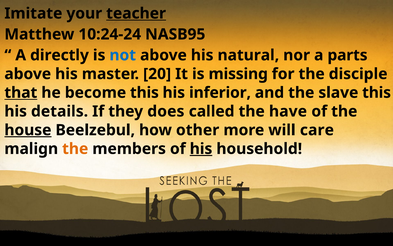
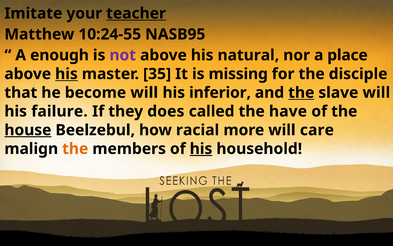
10:24-24: 10:24-24 -> 10:24-55
directly: directly -> enough
not colour: blue -> purple
parts: parts -> place
his at (66, 74) underline: none -> present
20: 20 -> 35
that underline: present -> none
become this: this -> will
the at (301, 93) underline: none -> present
slave this: this -> will
details: details -> failure
other: other -> racial
